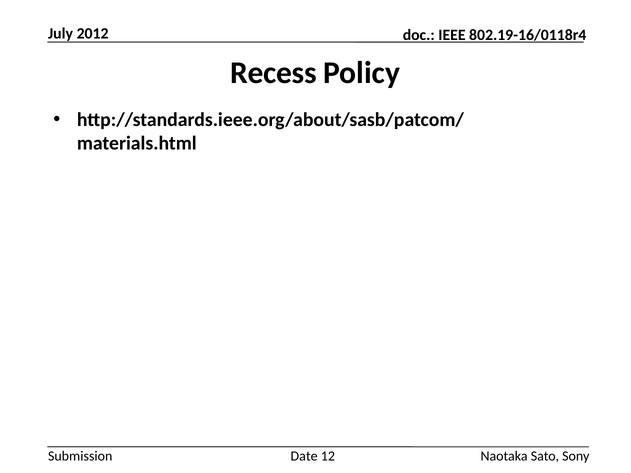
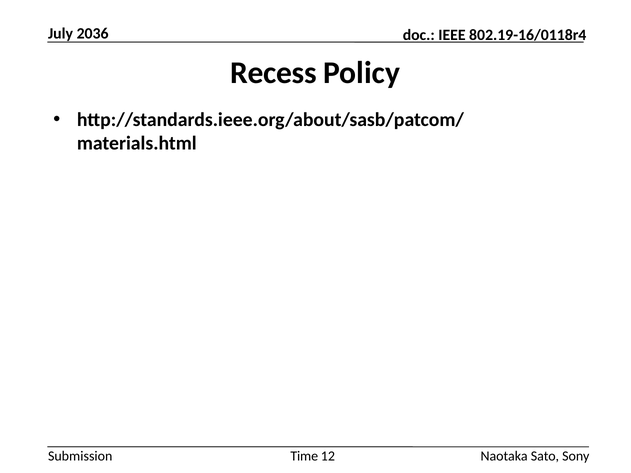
2012: 2012 -> 2036
Date: Date -> Time
